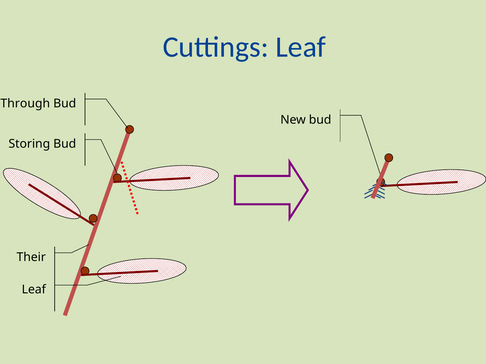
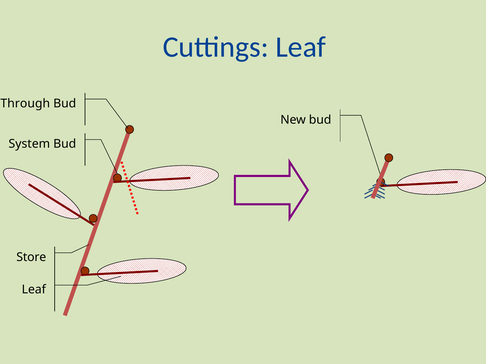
Storing: Storing -> System
Their: Their -> Store
